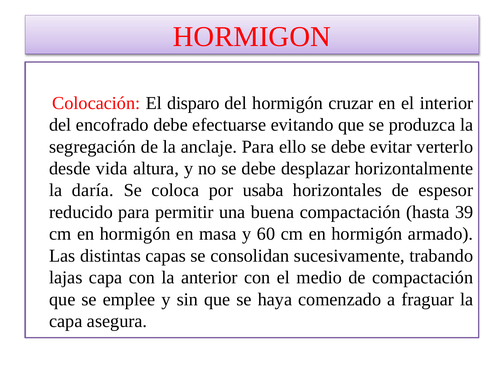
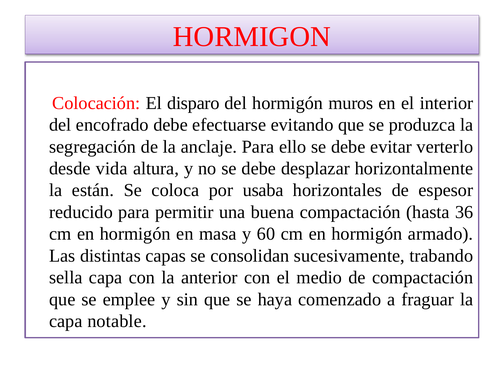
cruzar: cruzar -> muros
daría: daría -> están
39: 39 -> 36
lajas: lajas -> sella
asegura: asegura -> notable
